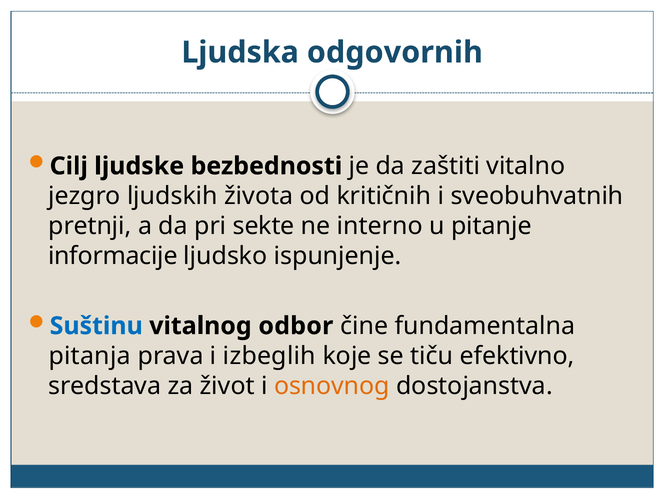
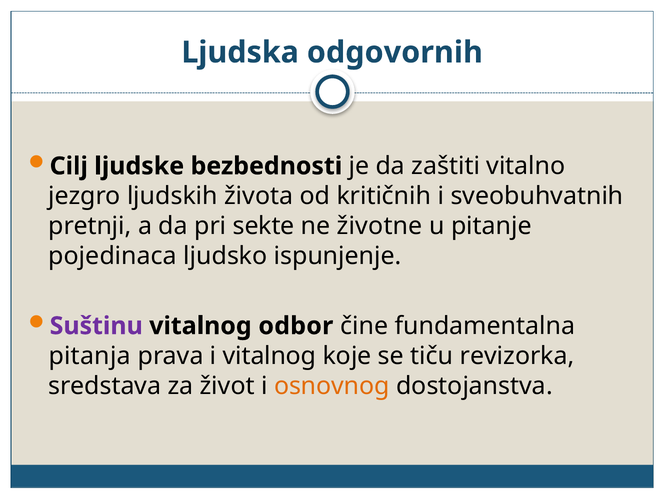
interno: interno -> životne
informacije: informacije -> pojedinaca
Suštinu colour: blue -> purple
i izbeglih: izbeglih -> vitalnog
efektivno: efektivno -> revizorka
